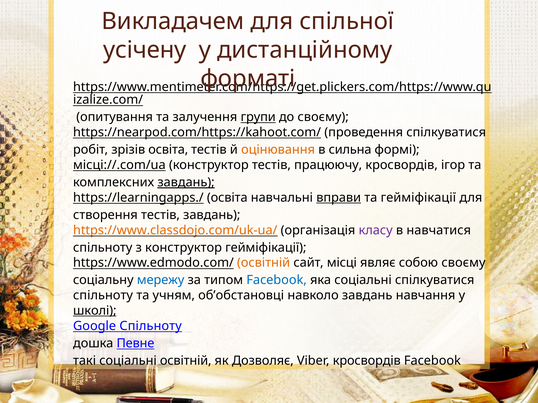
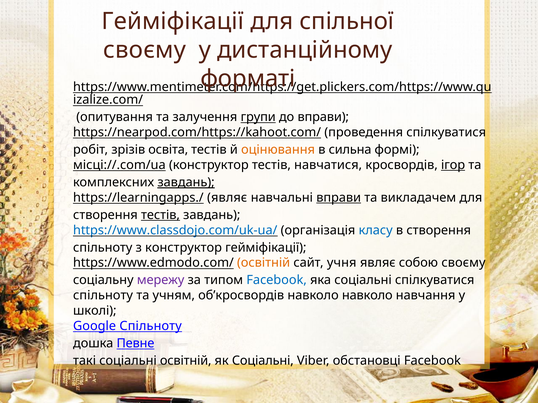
Викладачем at (173, 21): Викладачем -> Гейміфікації
усічену at (145, 50): усічену -> своєму
до своєму: своєму -> вправи
працюючу: працюючу -> навчатися
ігор underline: none -> present
https://learningapps./ освіта: освіта -> являє
та гейміфікації: гейміфікації -> викладачем
тестів at (160, 215) underline: none -> present
https://www.classdojo.com/uk-ua/ colour: orange -> blue
класу colour: purple -> blue
в навчатися: навчатися -> створення
місці: місці -> учня
мережу colour: blue -> purple
об’обстановці: об’обстановці -> об’кросвордів
навколо завдань: завдань -> навколо
школі underline: present -> none
як Дозволяє: Дозволяє -> Соціальні
Viber кросвордів: кросвордів -> обстановці
